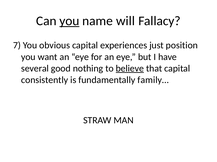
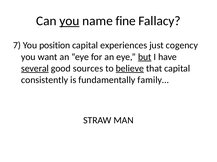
will: will -> fine
obvious: obvious -> position
position: position -> cogency
but underline: none -> present
several underline: none -> present
nothing: nothing -> sources
